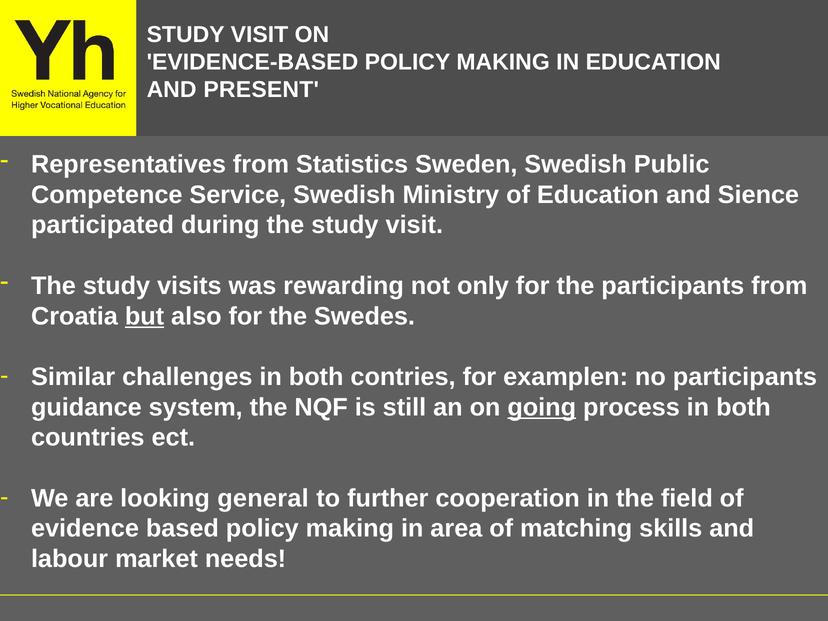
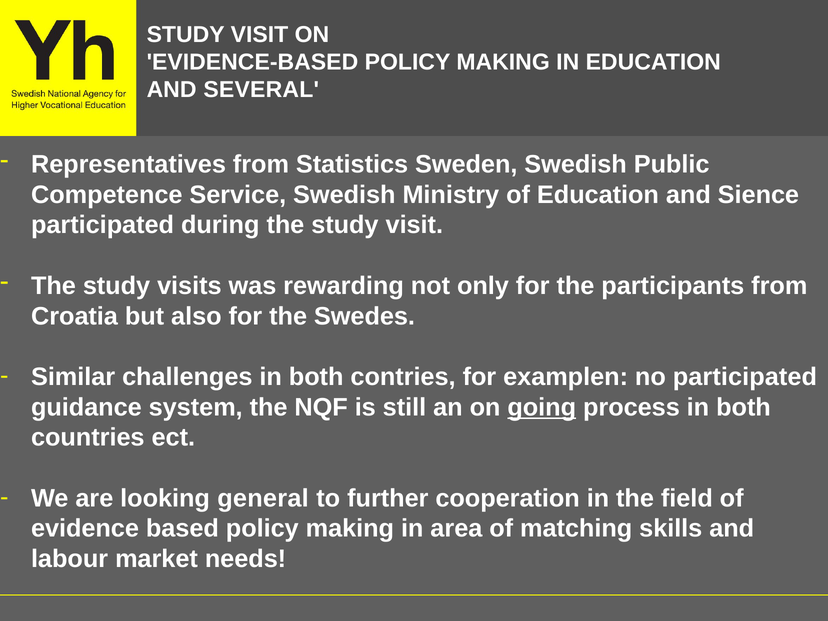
PRESENT: PRESENT -> SEVERAL
but underline: present -> none
no participants: participants -> participated
